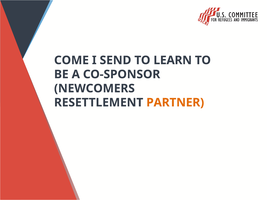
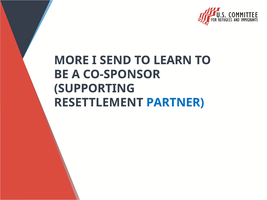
COME: COME -> MORE
NEWCOMERS: NEWCOMERS -> SUPPORTING
PARTNER colour: orange -> blue
